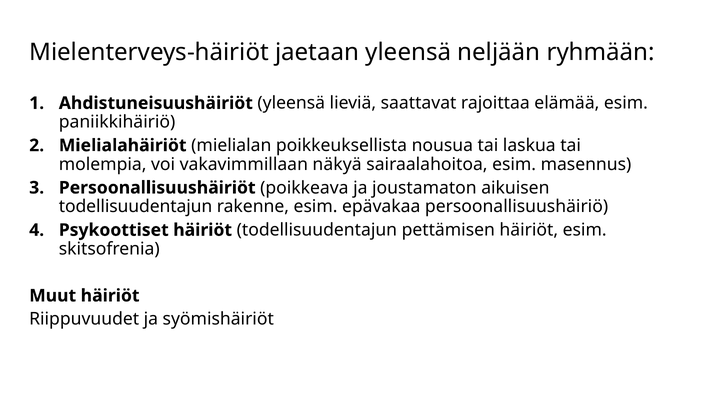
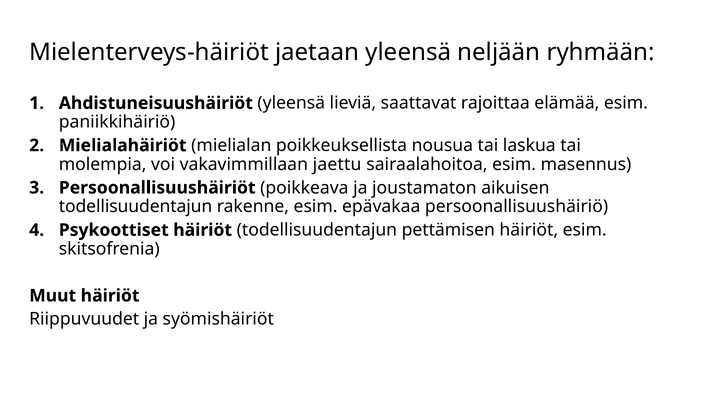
näkyä: näkyä -> jaettu
